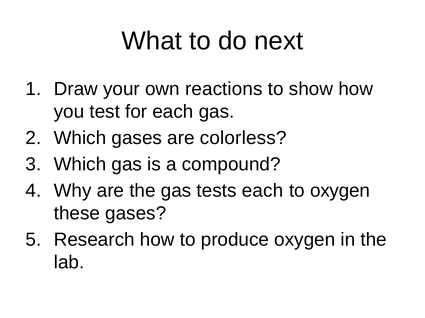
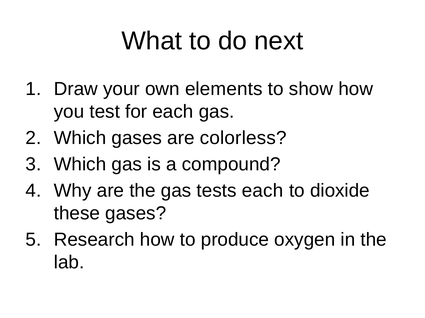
reactions: reactions -> elements
to oxygen: oxygen -> dioxide
